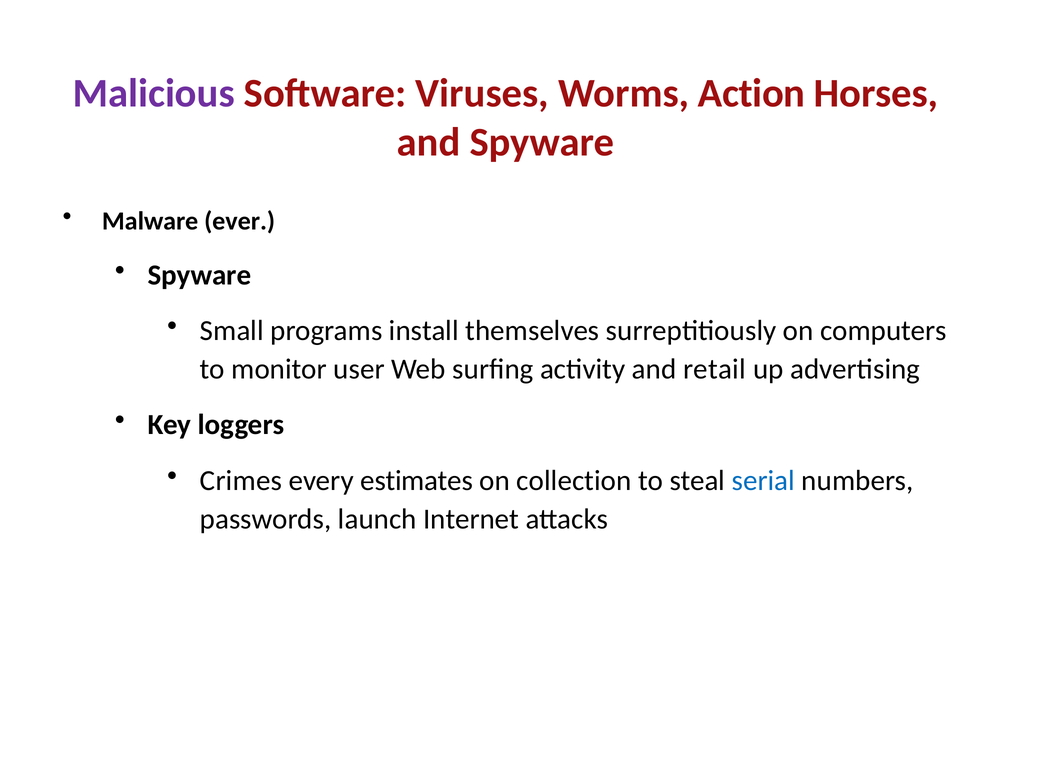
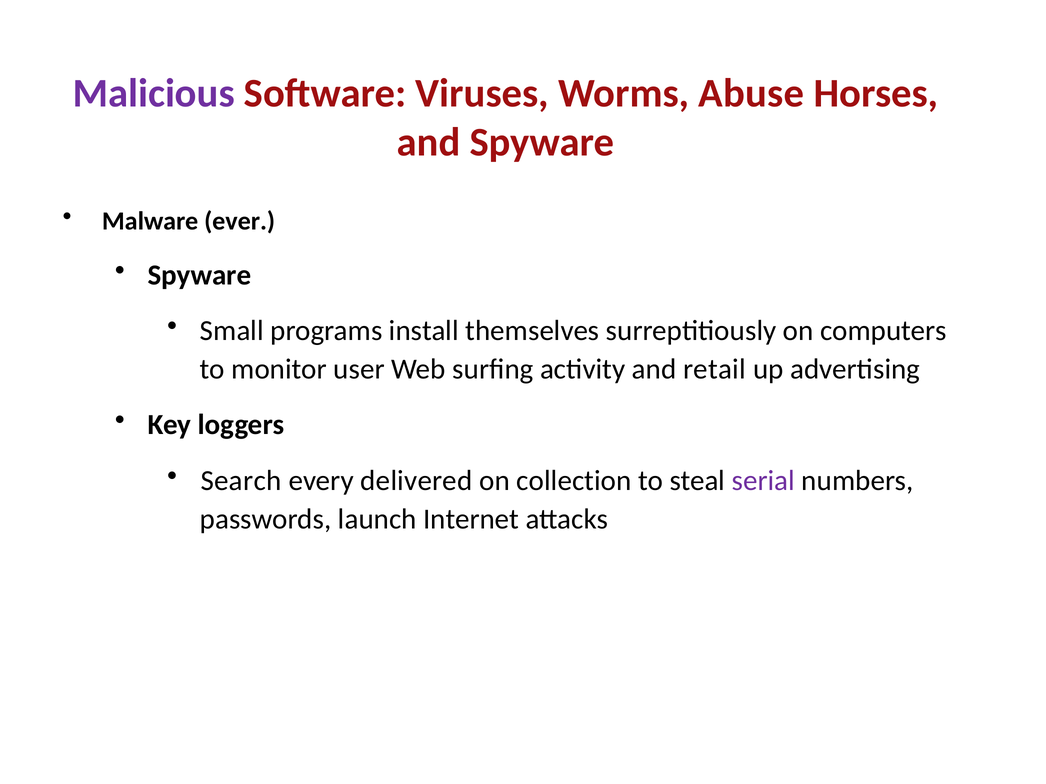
Action: Action -> Abuse
Crimes: Crimes -> Search
estimates: estimates -> delivered
serial colour: blue -> purple
